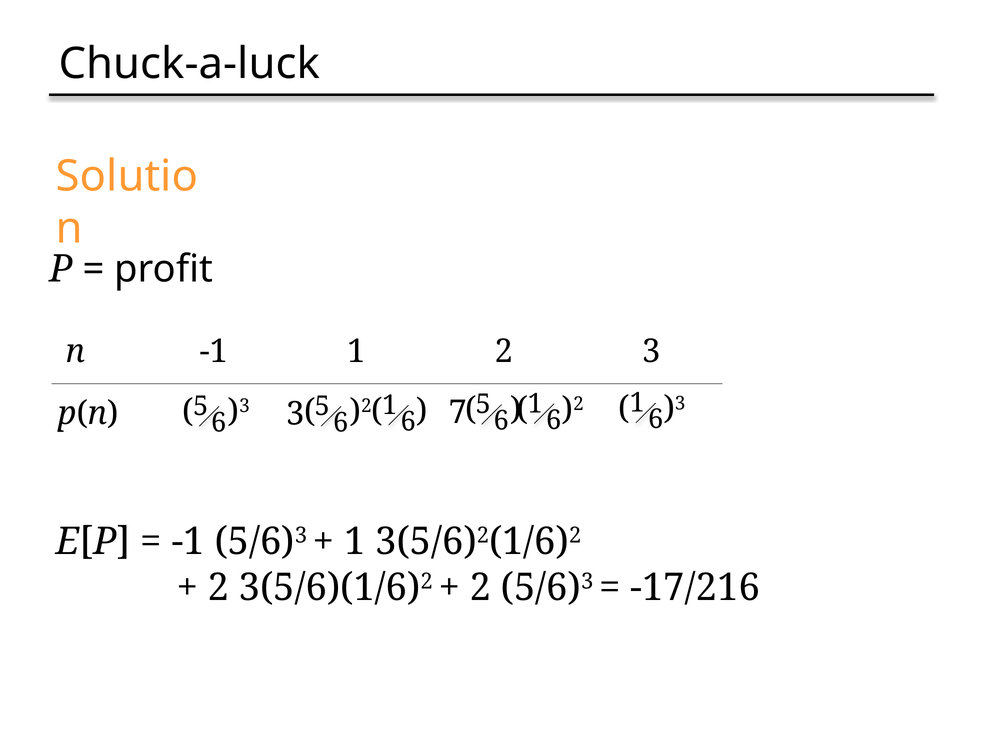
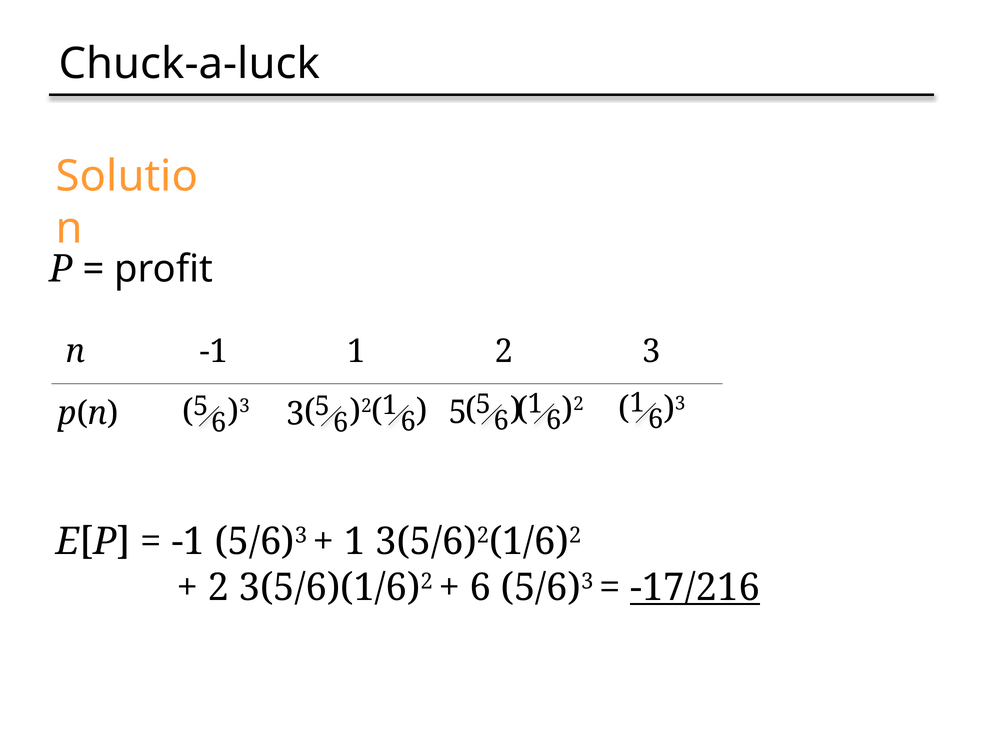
3 7: 7 -> 5
2 at (480, 588): 2 -> 6
-17/216 underline: none -> present
